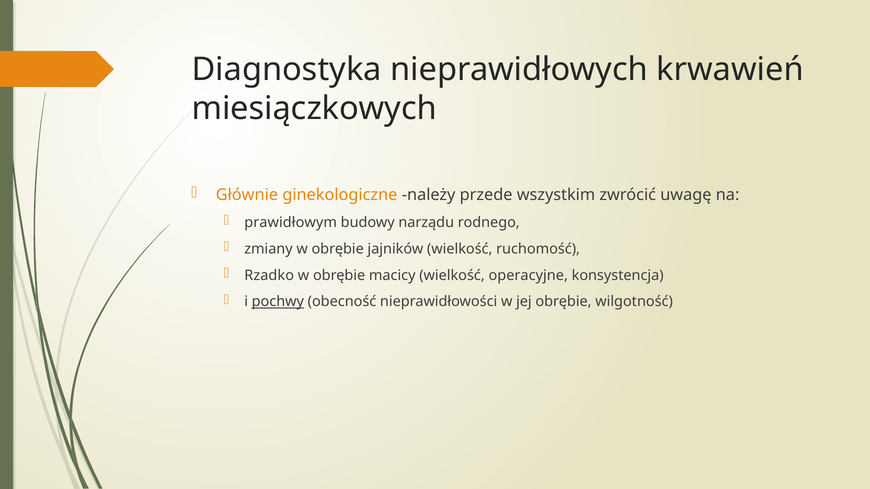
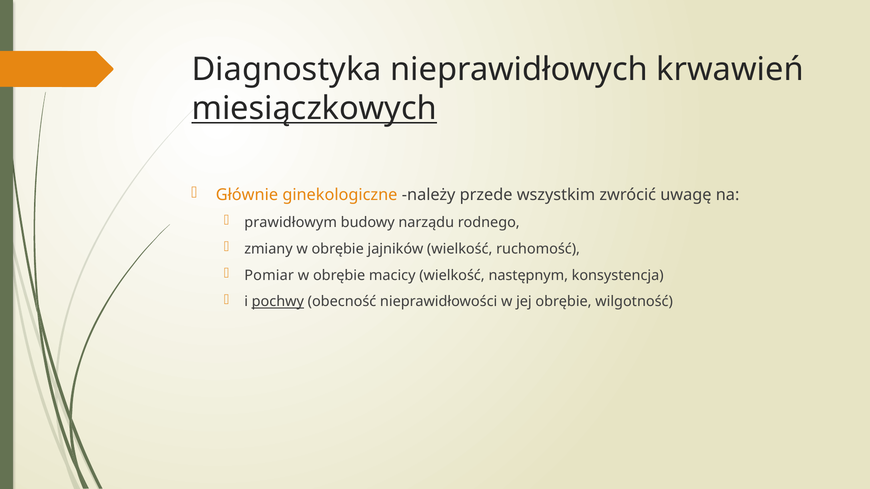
miesiączkowych underline: none -> present
Rzadko: Rzadko -> Pomiar
operacyjne: operacyjne -> następnym
